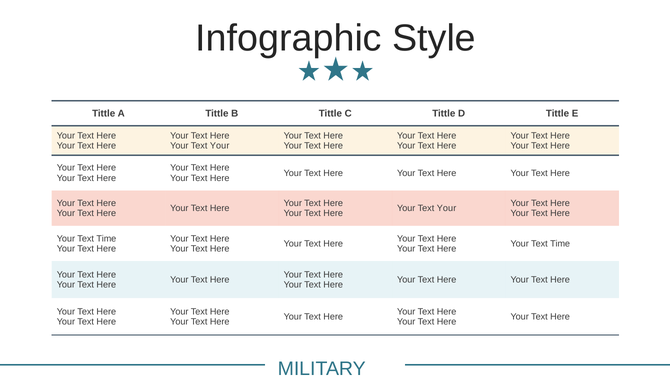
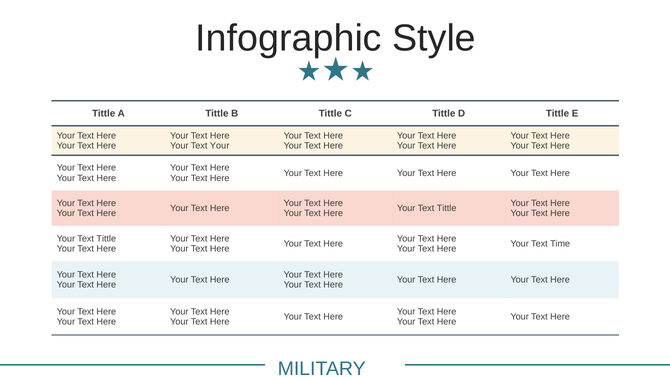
Your at (447, 208): Your -> Tittle
Time at (106, 238): Time -> Tittle
